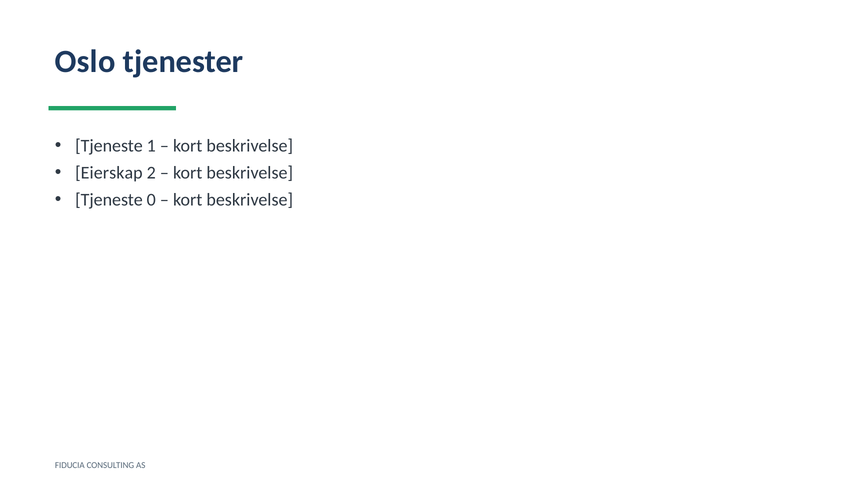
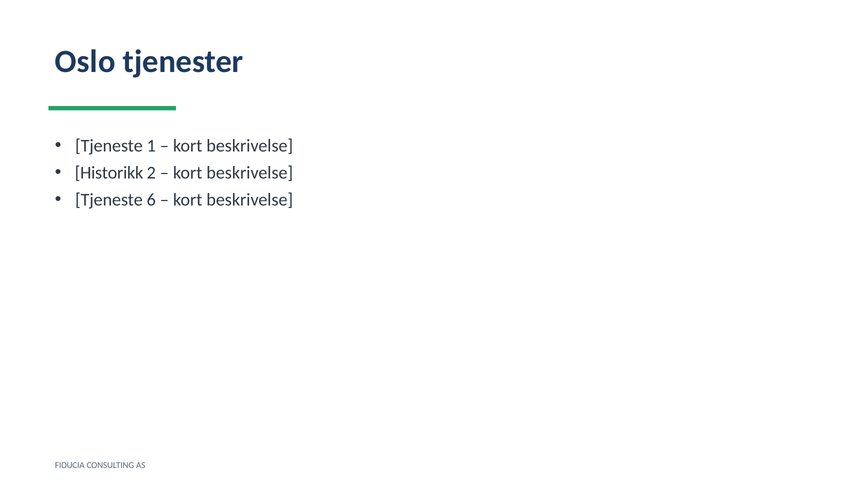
Eierskap: Eierskap -> Historikk
0: 0 -> 6
